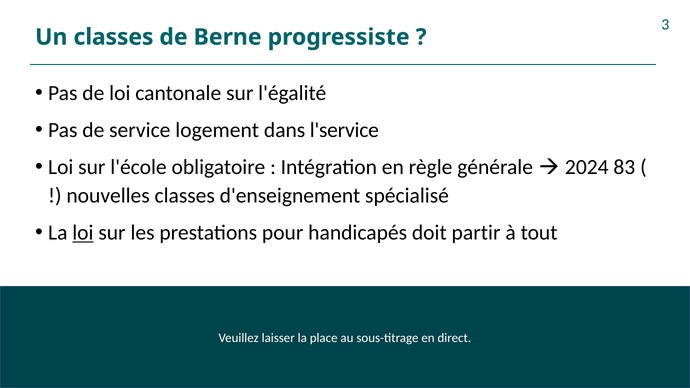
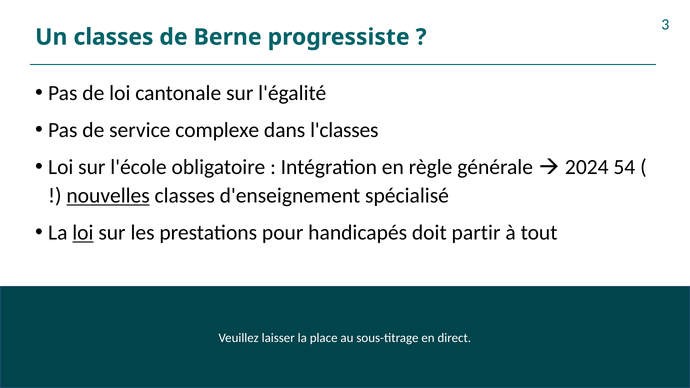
logement: logement -> complexe
l'service: l'service -> l'classes
83: 83 -> 54
nouvelles underline: none -> present
